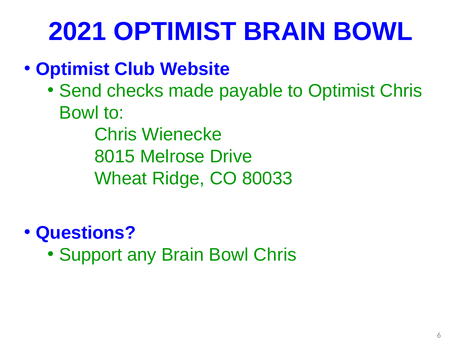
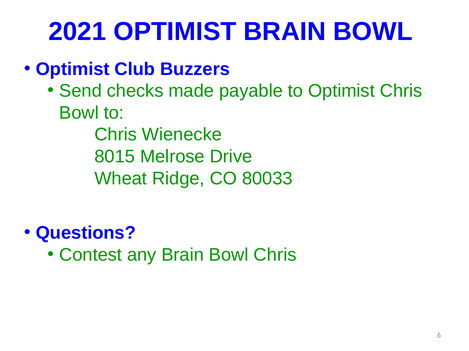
Website: Website -> Buzzers
Support: Support -> Contest
